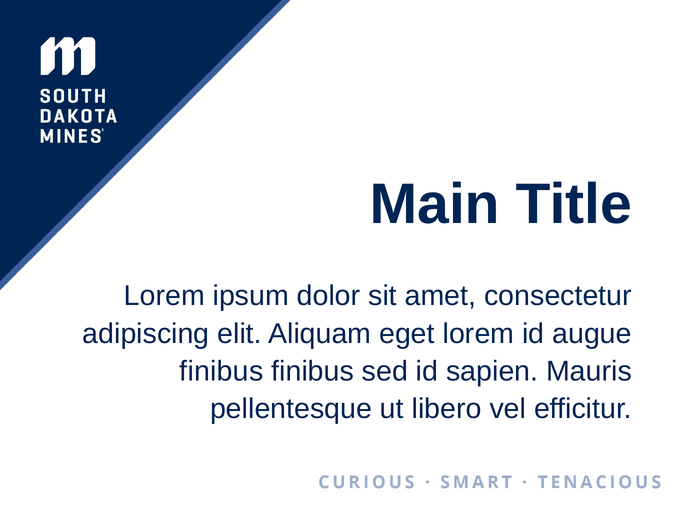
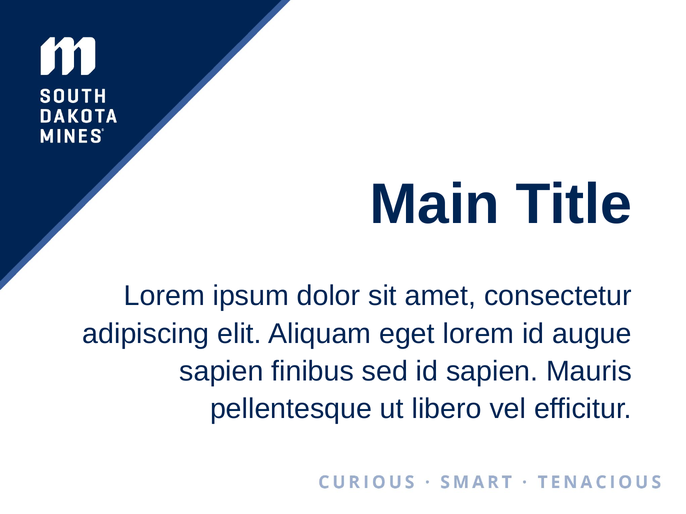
finibus at (221, 372): finibus -> sapien
